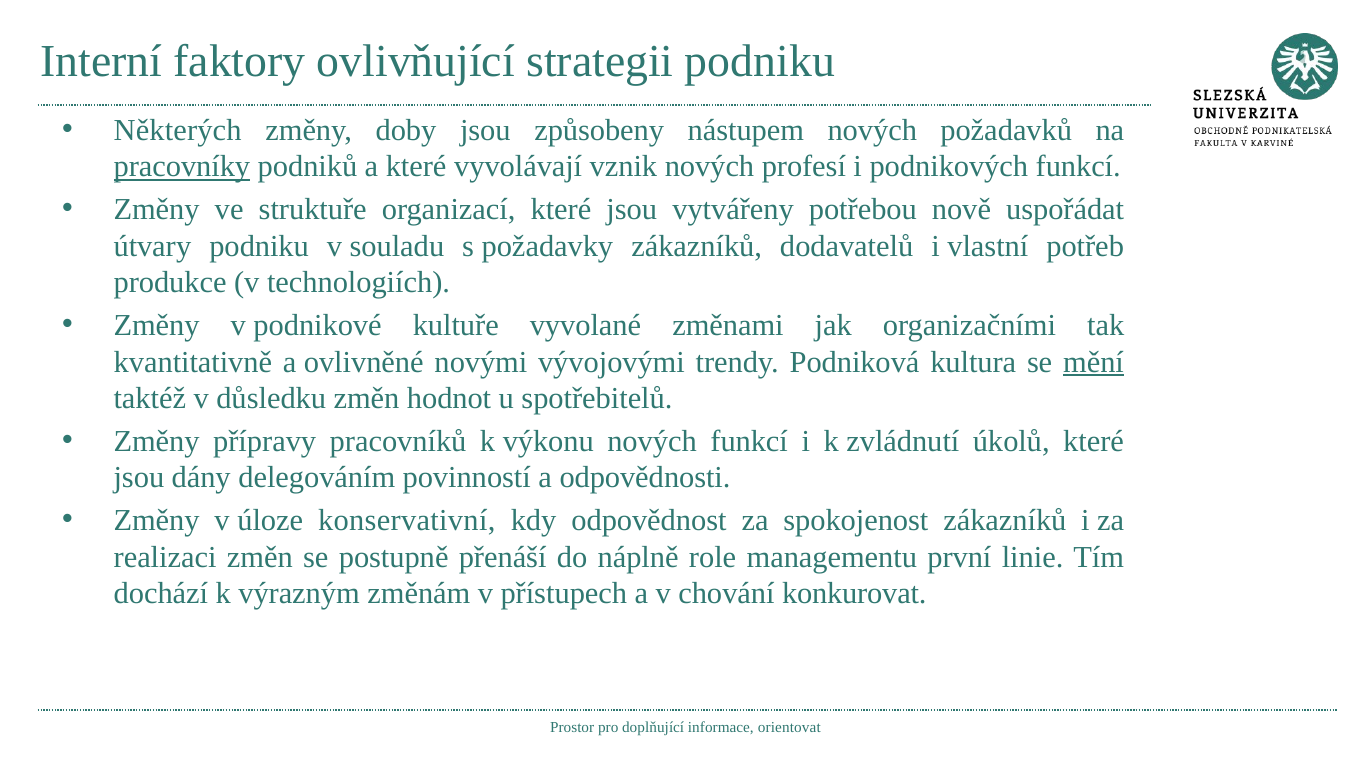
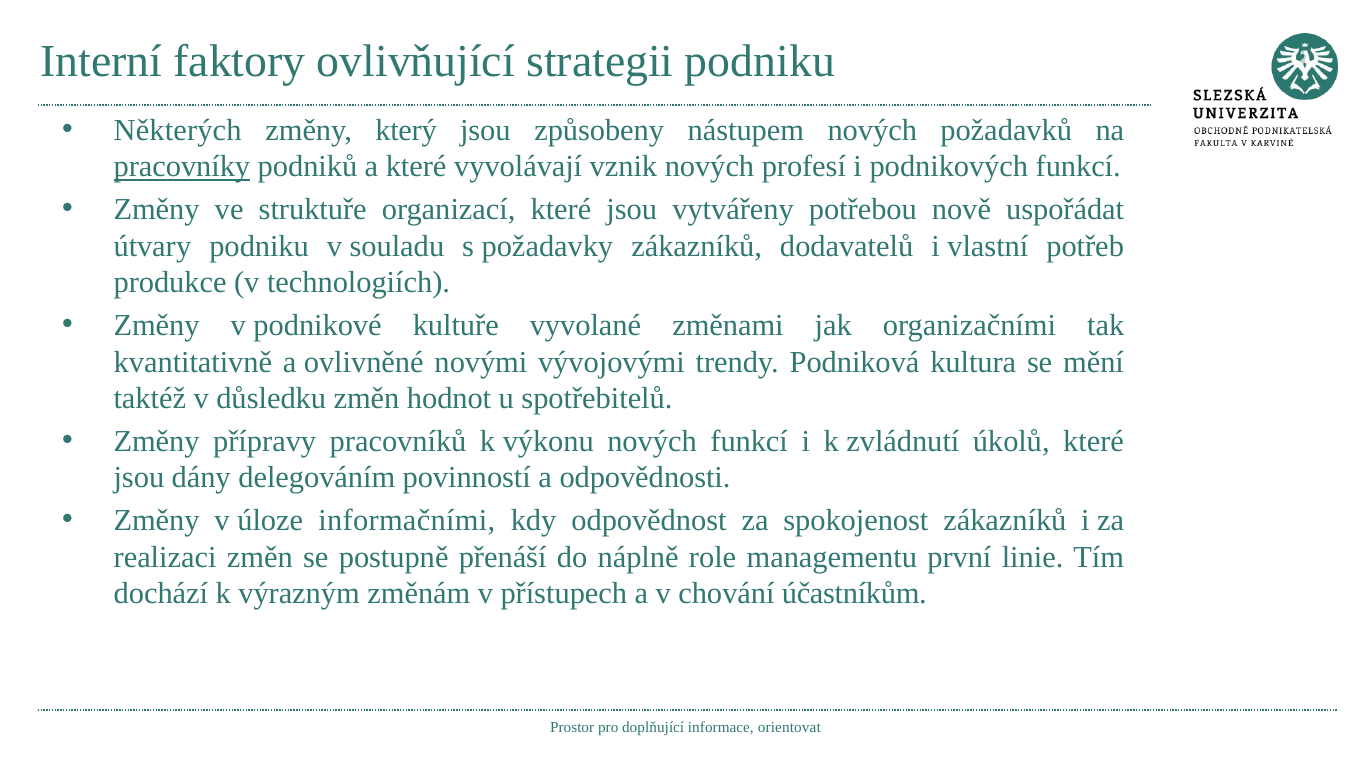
doby: doby -> který
mění underline: present -> none
konservativní: konservativní -> informačními
konkurovat: konkurovat -> účastníkům
